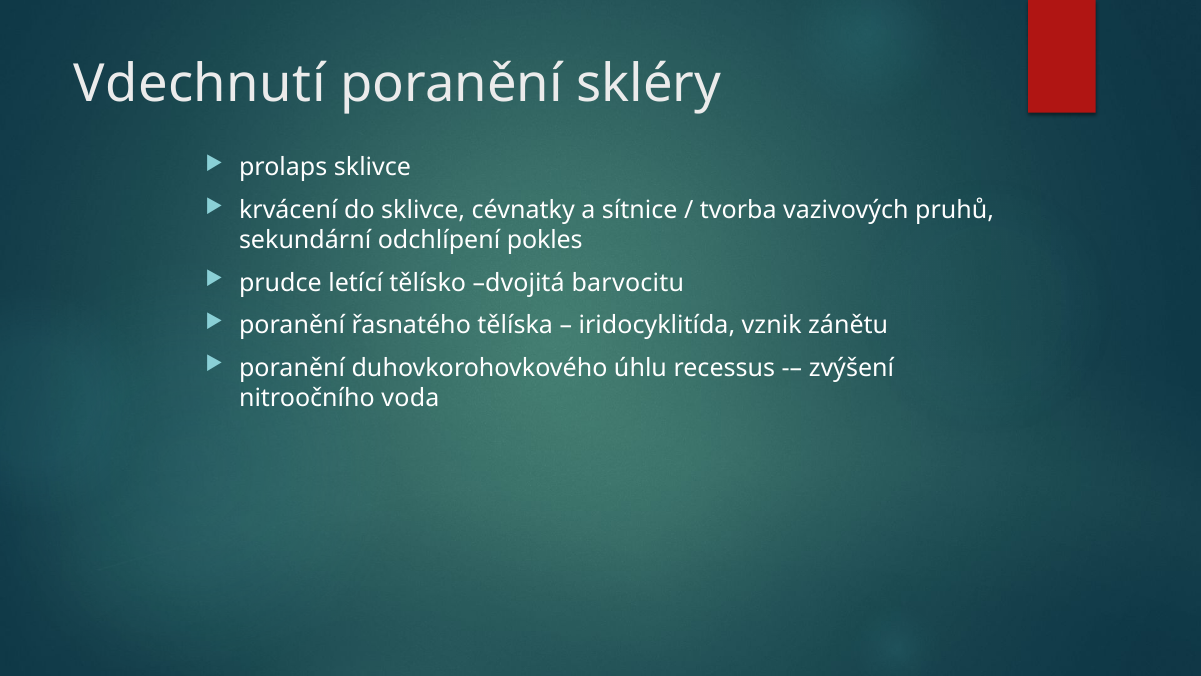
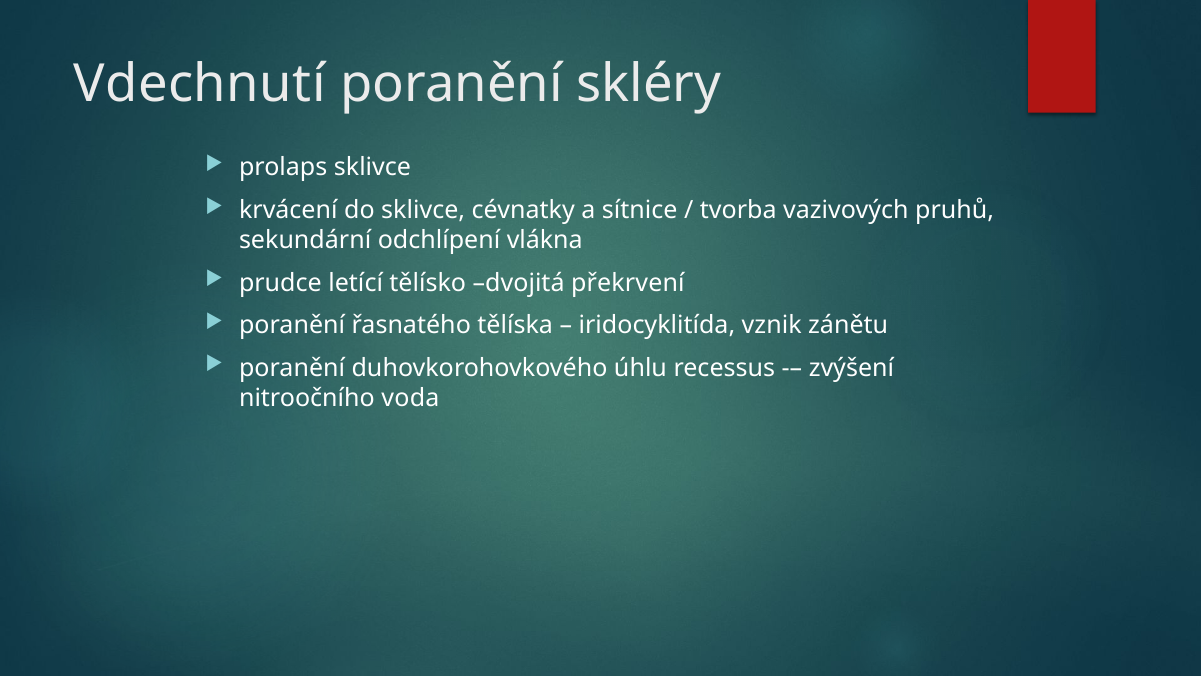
pokles: pokles -> vlákna
barvocitu: barvocitu -> překrvení
